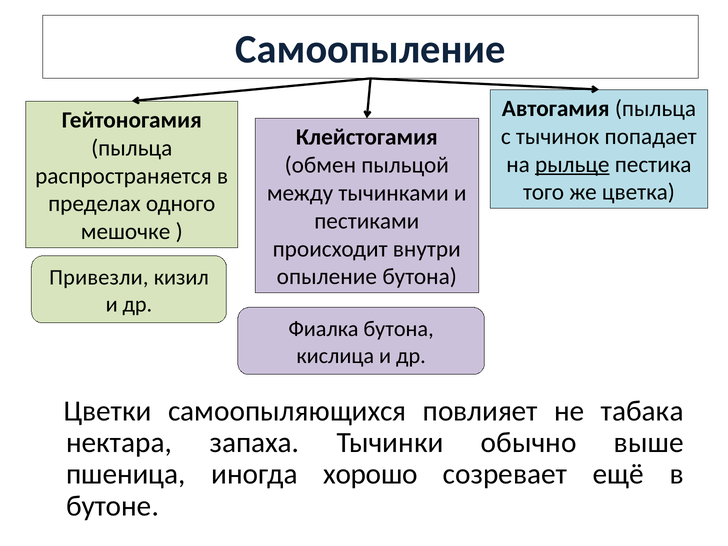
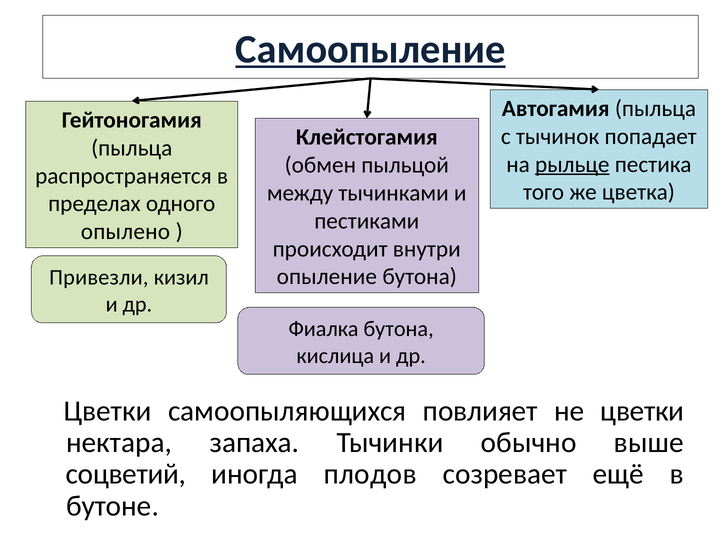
Самоопыление underline: none -> present
мешочке: мешочке -> опылено
не табака: табака -> цветки
пшеница: пшеница -> соцветий
хорошо: хорошо -> плодов
